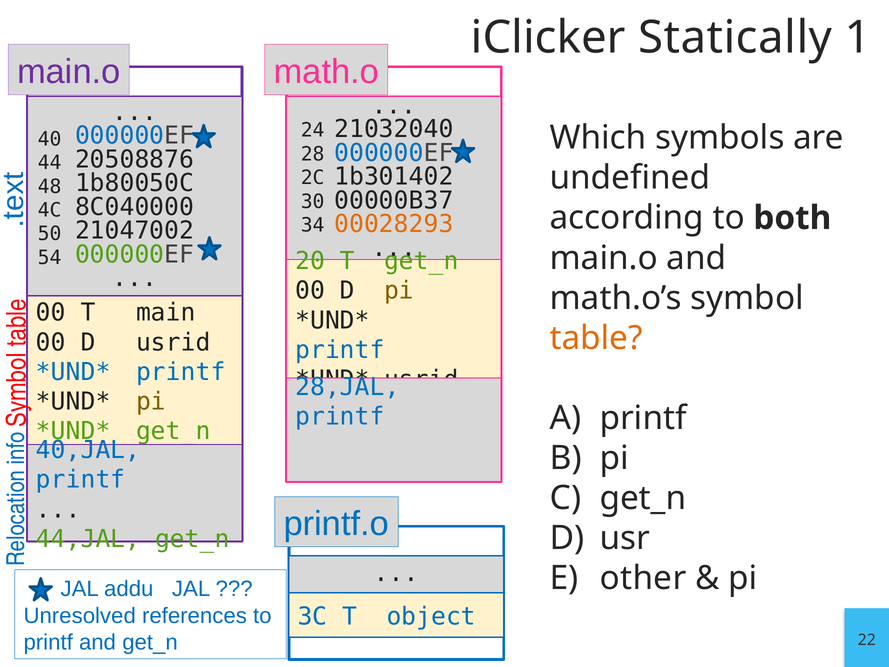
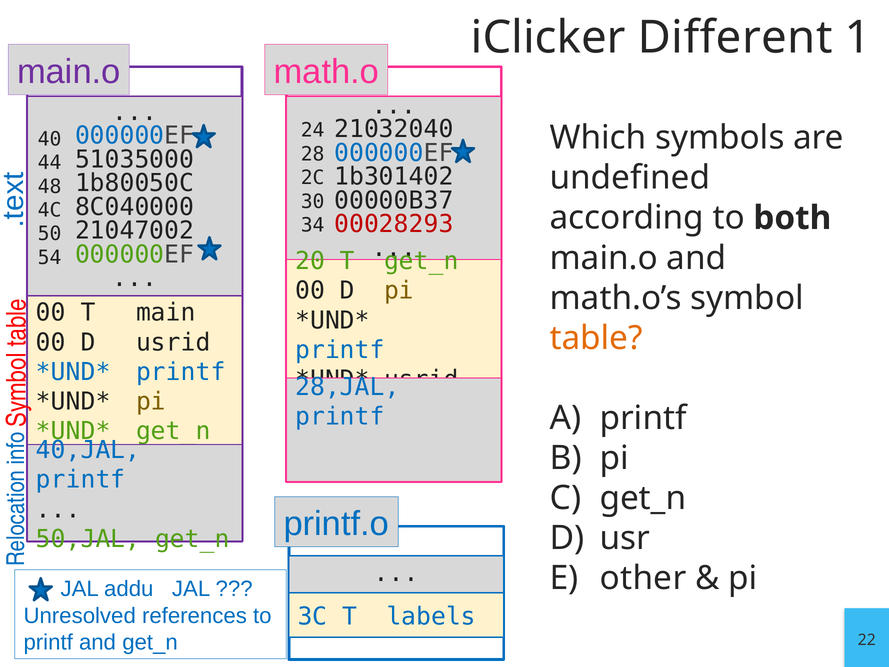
Statically: Statically -> Different
20508876: 20508876 -> 51035000
00028293 colour: orange -> red
44,JAL: 44,JAL -> 50,JAL
object: object -> labels
